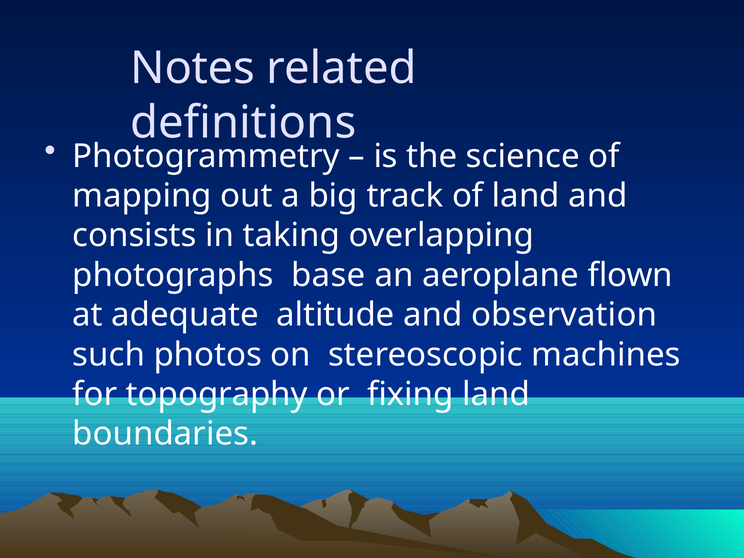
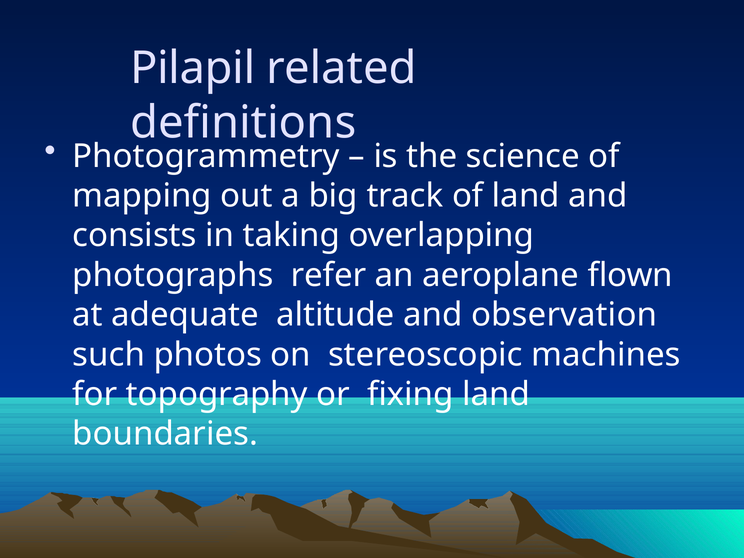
Notes: Notes -> Pilapil
base: base -> refer
